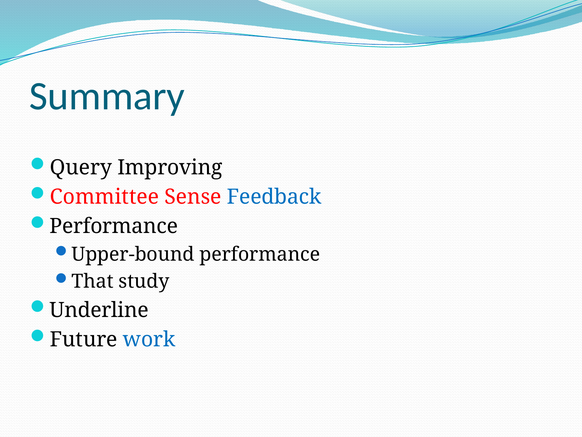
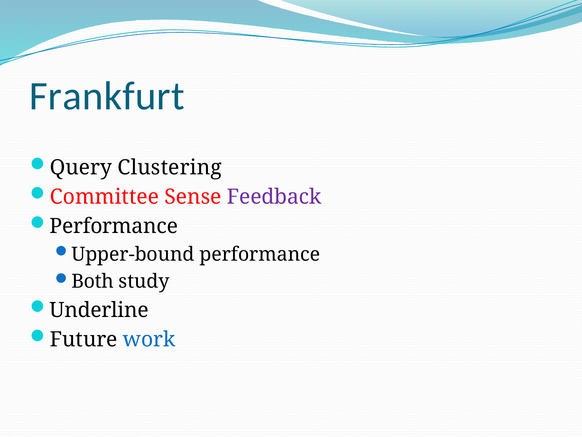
Summary: Summary -> Frankfurt
Improving: Improving -> Clustering
Feedback colour: blue -> purple
That: That -> Both
